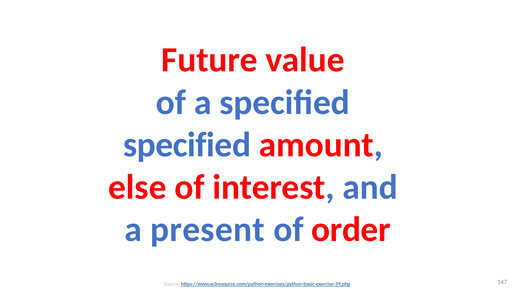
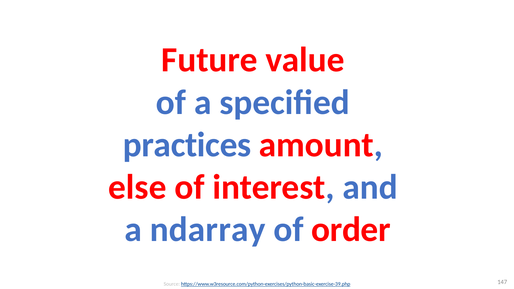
specified at (187, 145): specified -> practices
present: present -> ndarray
